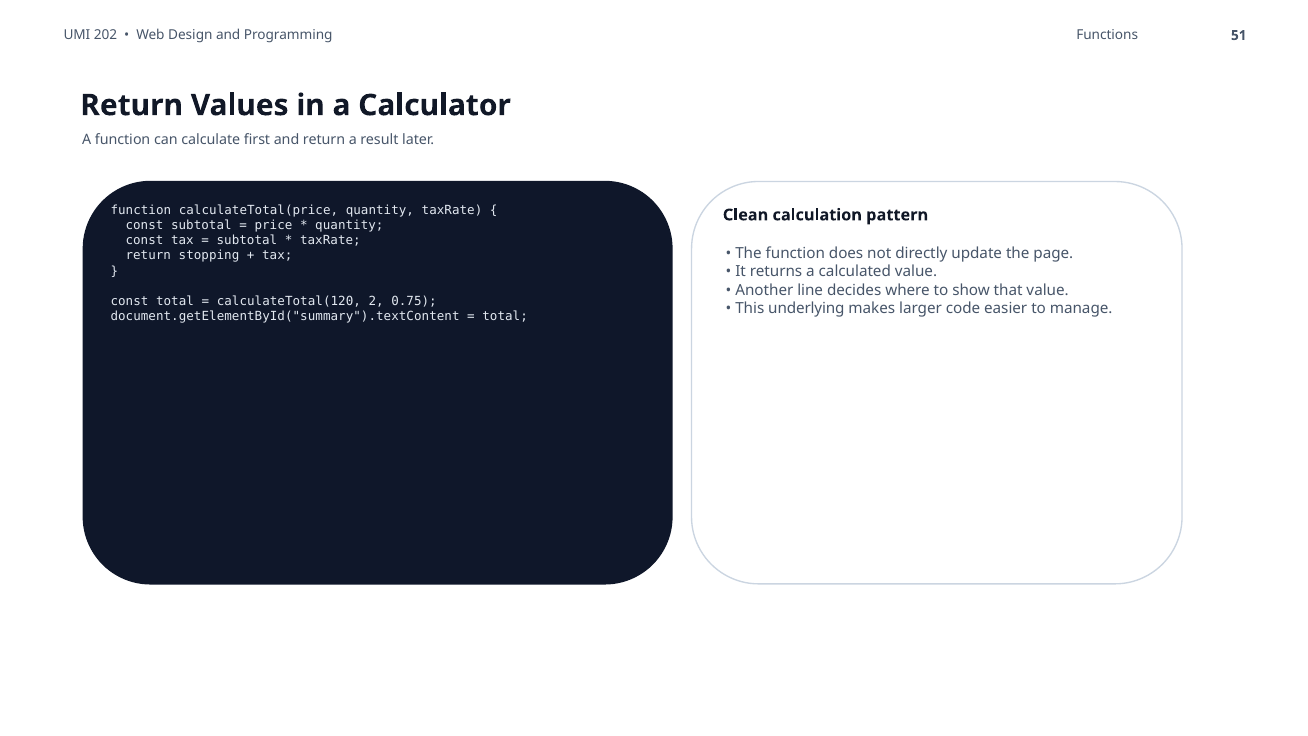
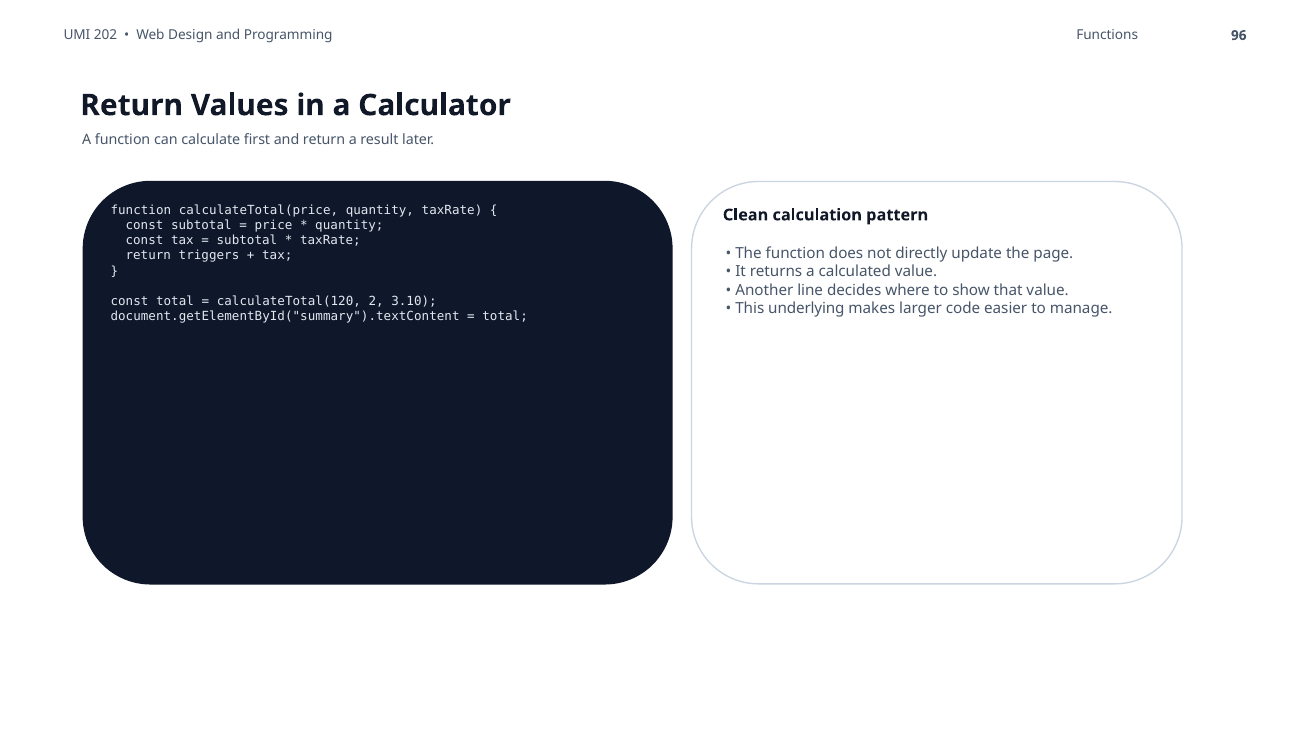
51: 51 -> 96
stopping: stopping -> triggers
0.75: 0.75 -> 3.10
